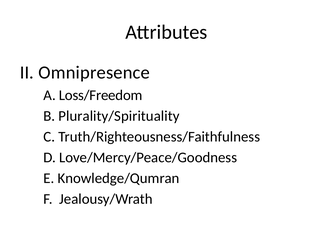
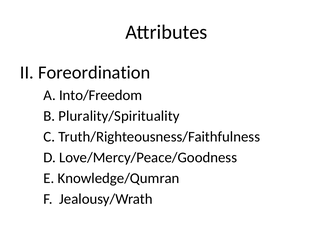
Omnipresence: Omnipresence -> Foreordination
Loss/Freedom: Loss/Freedom -> Into/Freedom
